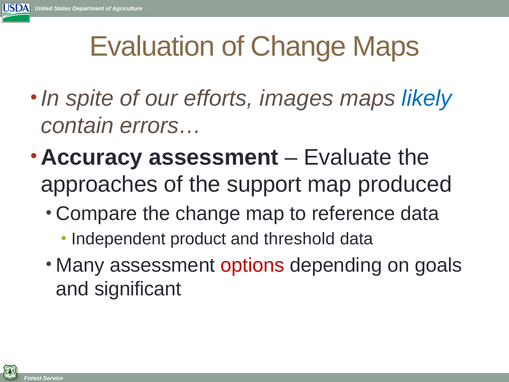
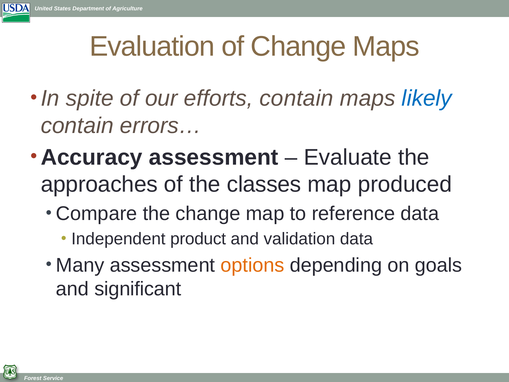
efforts images: images -> contain
support: support -> classes
threshold: threshold -> validation
options colour: red -> orange
